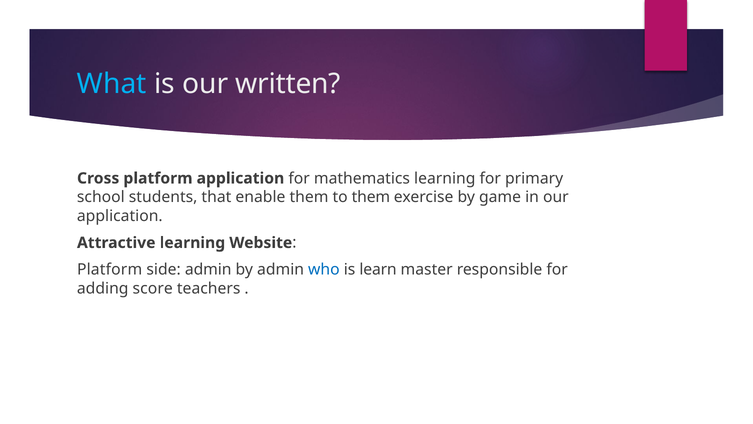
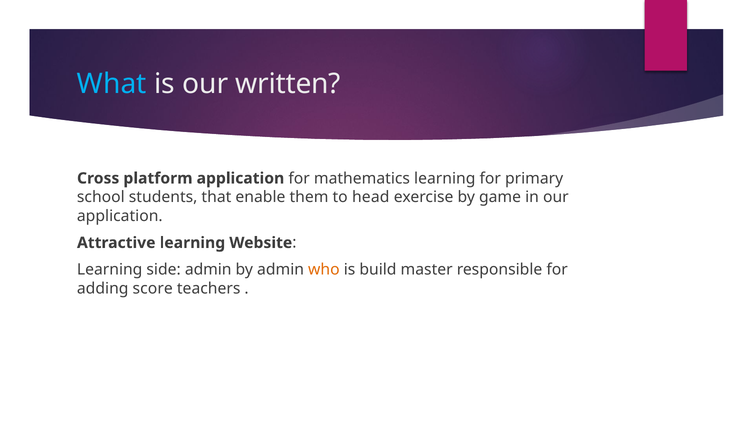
to them: them -> head
Platform at (110, 269): Platform -> Learning
who colour: blue -> orange
learn: learn -> build
